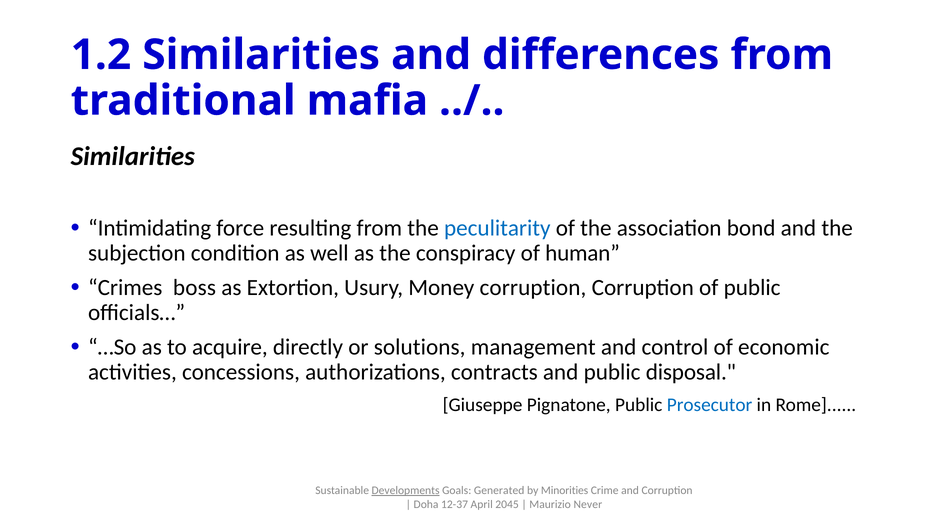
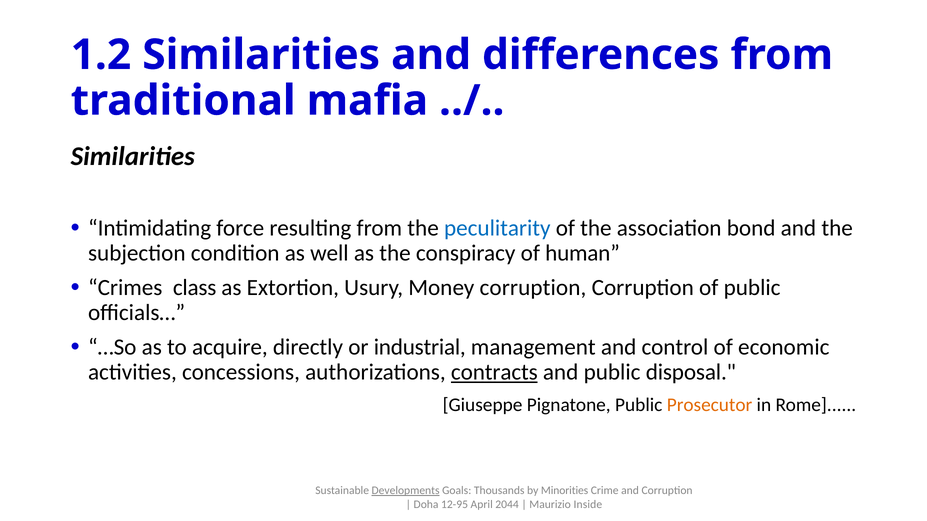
boss: boss -> class
solutions: solutions -> industrial
contracts underline: none -> present
Prosecutor colour: blue -> orange
Generated: Generated -> Thousands
12-37: 12-37 -> 12-95
2045: 2045 -> 2044
Never: Never -> Inside
